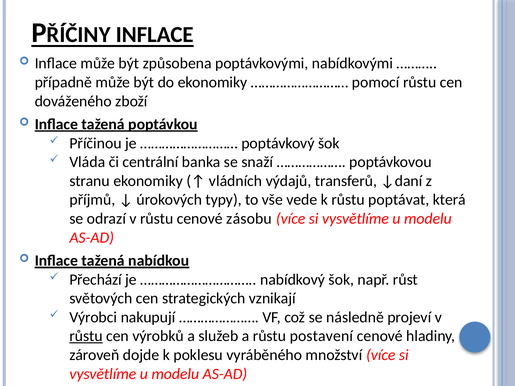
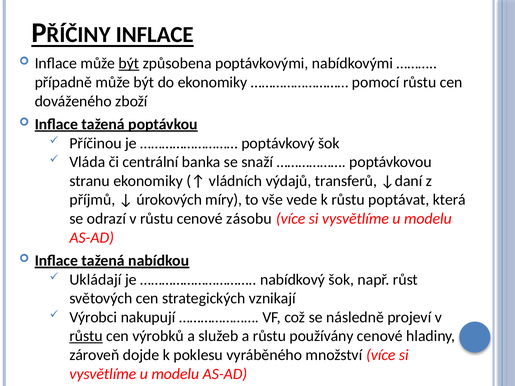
být at (129, 63) underline: none -> present
typy: typy -> míry
Přechází: Přechází -> Ukládají
postavení: postavení -> používány
